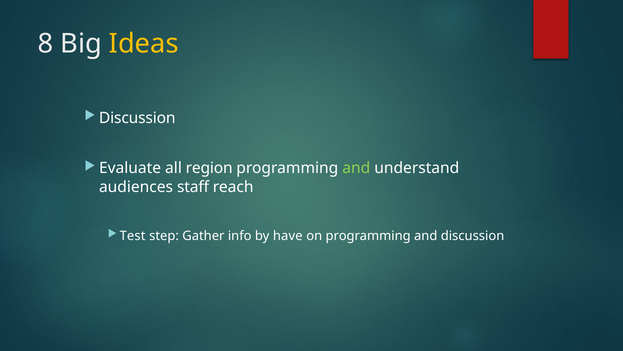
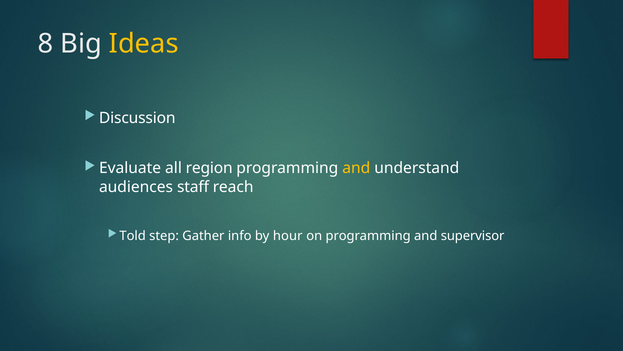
and at (356, 168) colour: light green -> yellow
Test: Test -> Told
have: have -> hour
and discussion: discussion -> supervisor
